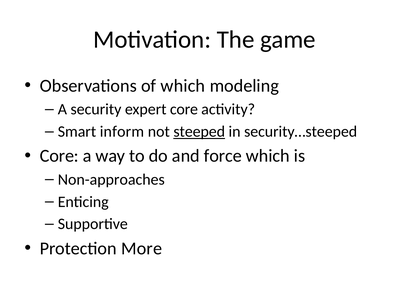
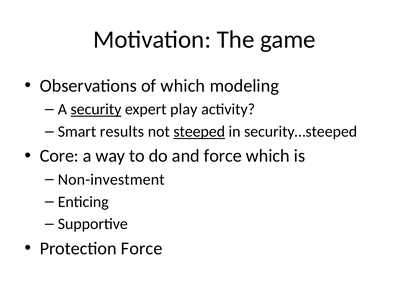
security underline: none -> present
expert core: core -> play
inform: inform -> results
Non-approaches: Non-approaches -> Non-investment
Protection More: More -> Force
